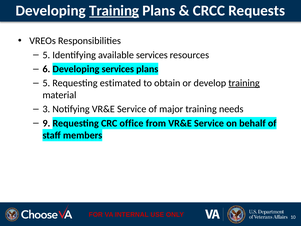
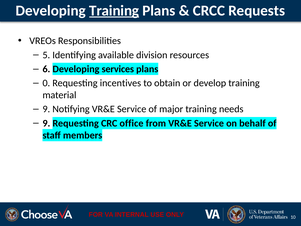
available services: services -> division
5 at (46, 83): 5 -> 0
estimated: estimated -> incentives
training at (244, 83) underline: present -> none
3 at (46, 109): 3 -> 9
